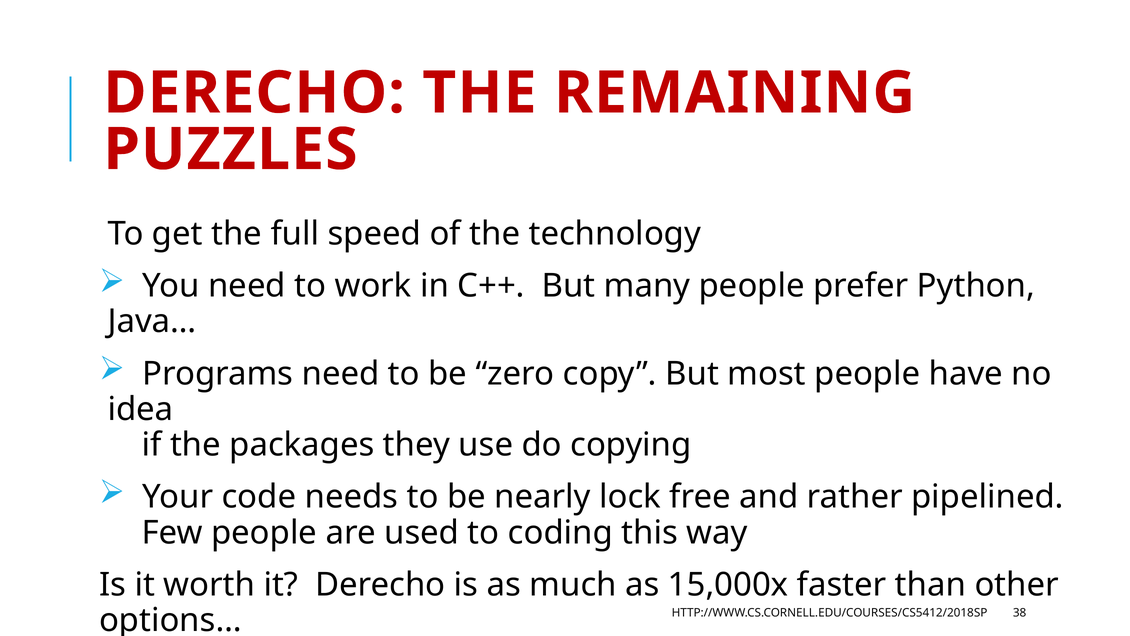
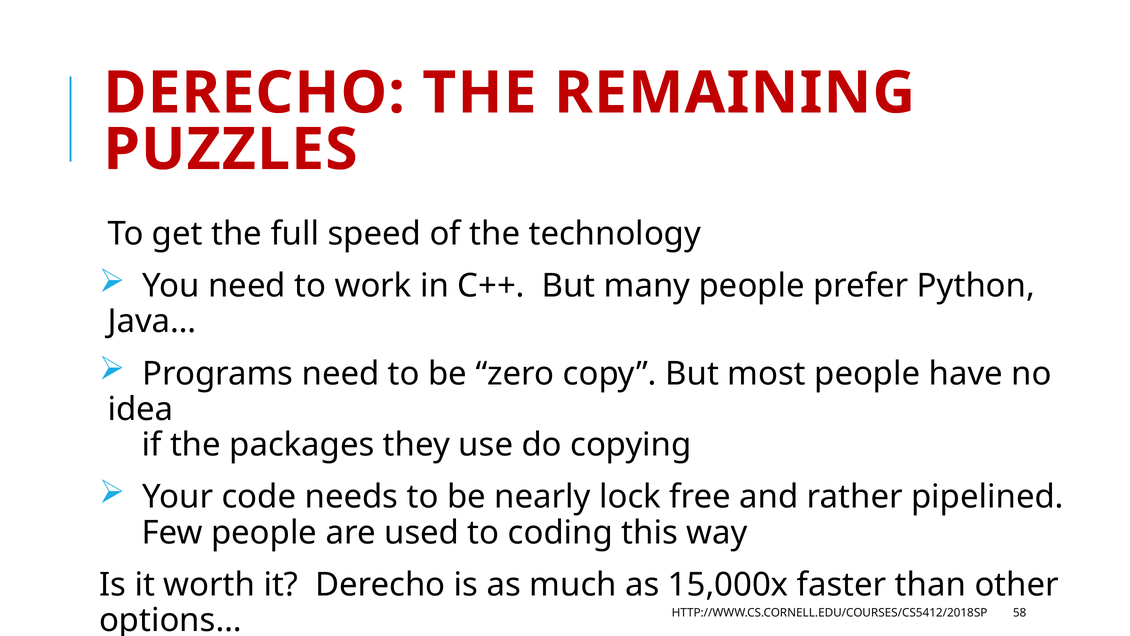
38: 38 -> 58
